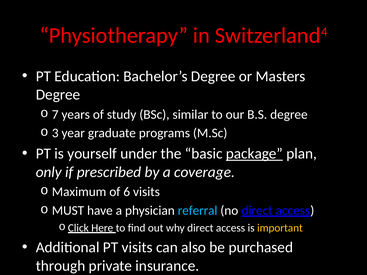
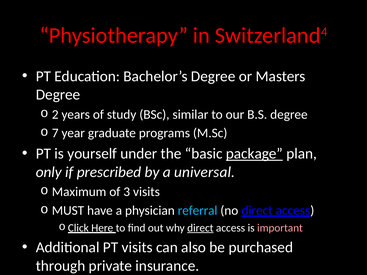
7: 7 -> 2
3: 3 -> 7
coverage: coverage -> universal
6: 6 -> 3
direct at (200, 228) underline: none -> present
important colour: yellow -> pink
